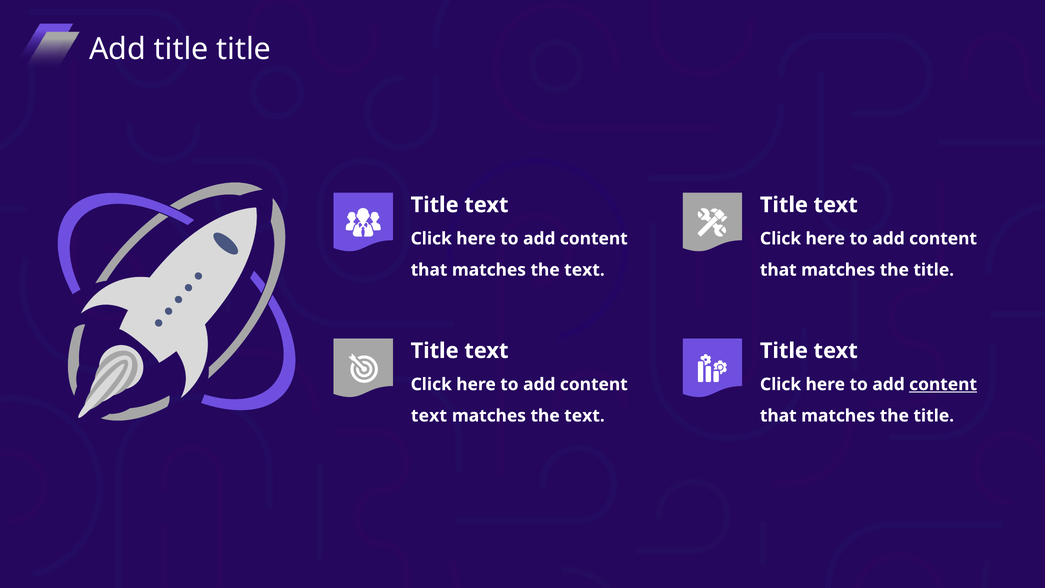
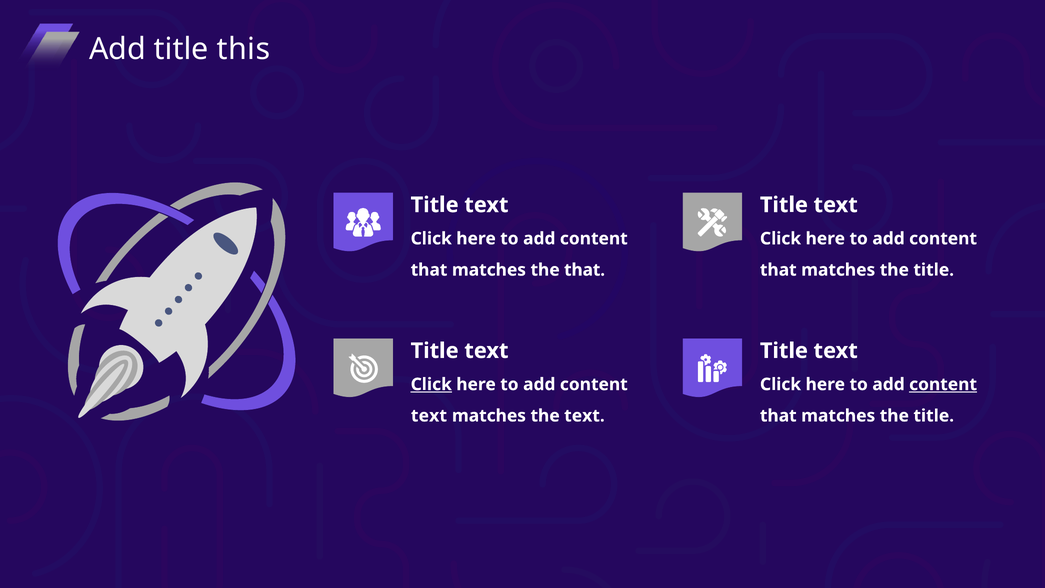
Add title title: title -> this
that matches the text: text -> that
Click at (431, 384) underline: none -> present
